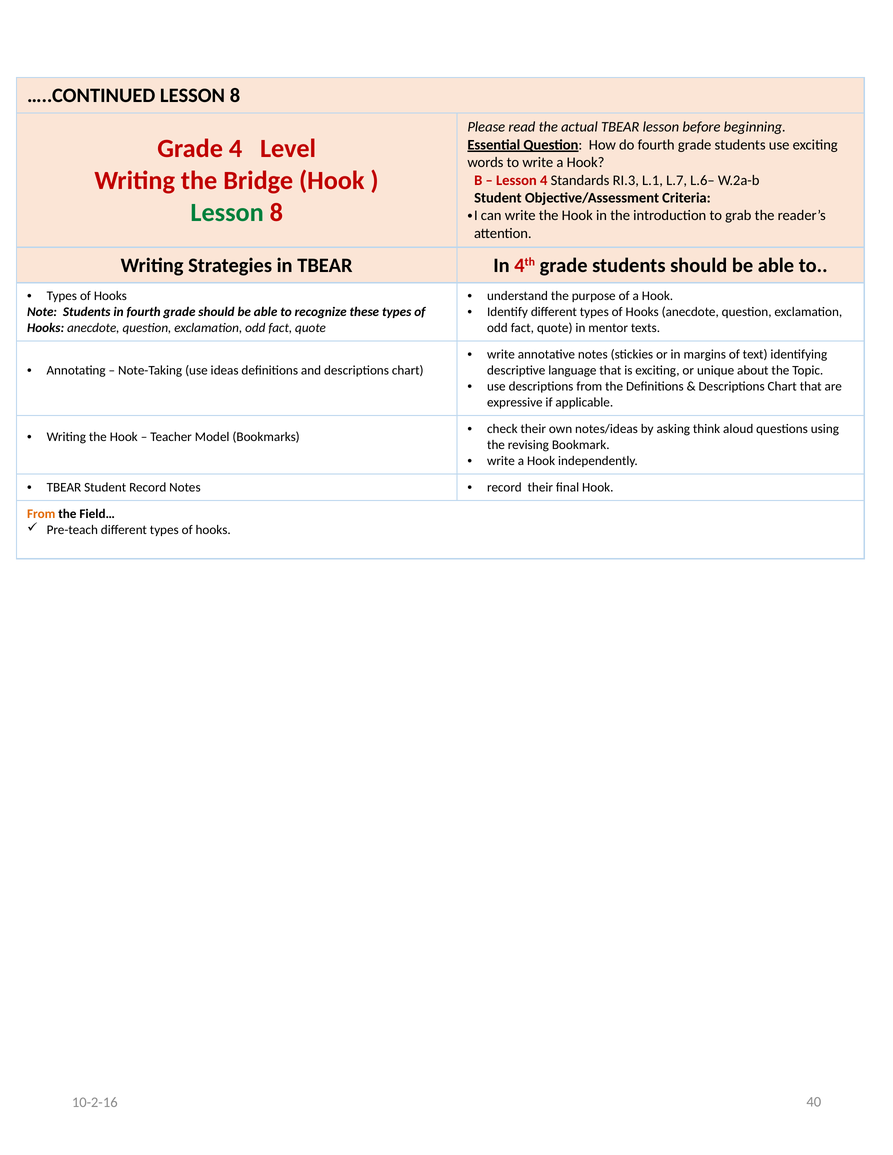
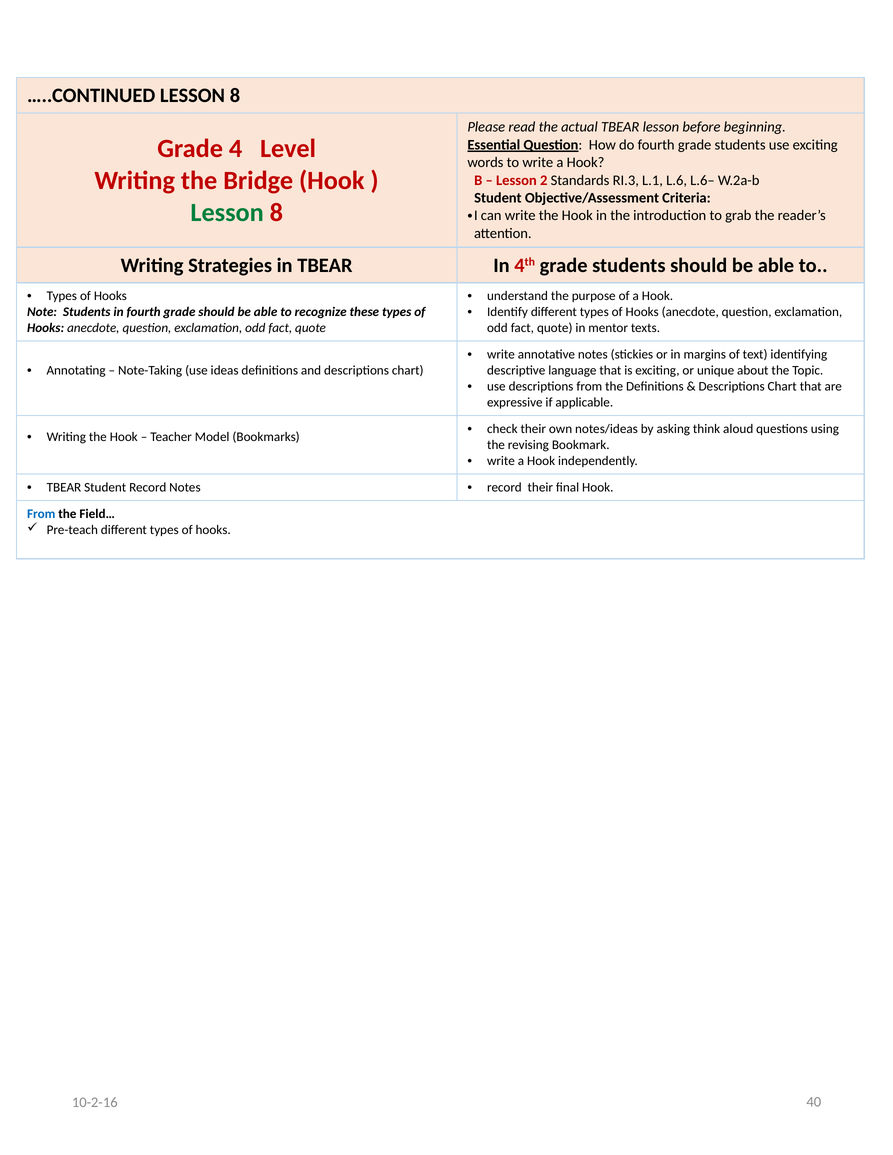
Lesson 4: 4 -> 2
L.7: L.7 -> L.6
From at (41, 514) colour: orange -> blue
